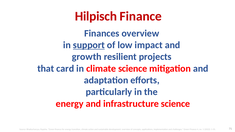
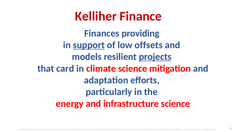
Hilpisch: Hilpisch -> Kelliher
Finances overview: overview -> providing
impact: impact -> offsets
growth: growth -> models
projects underline: none -> present
